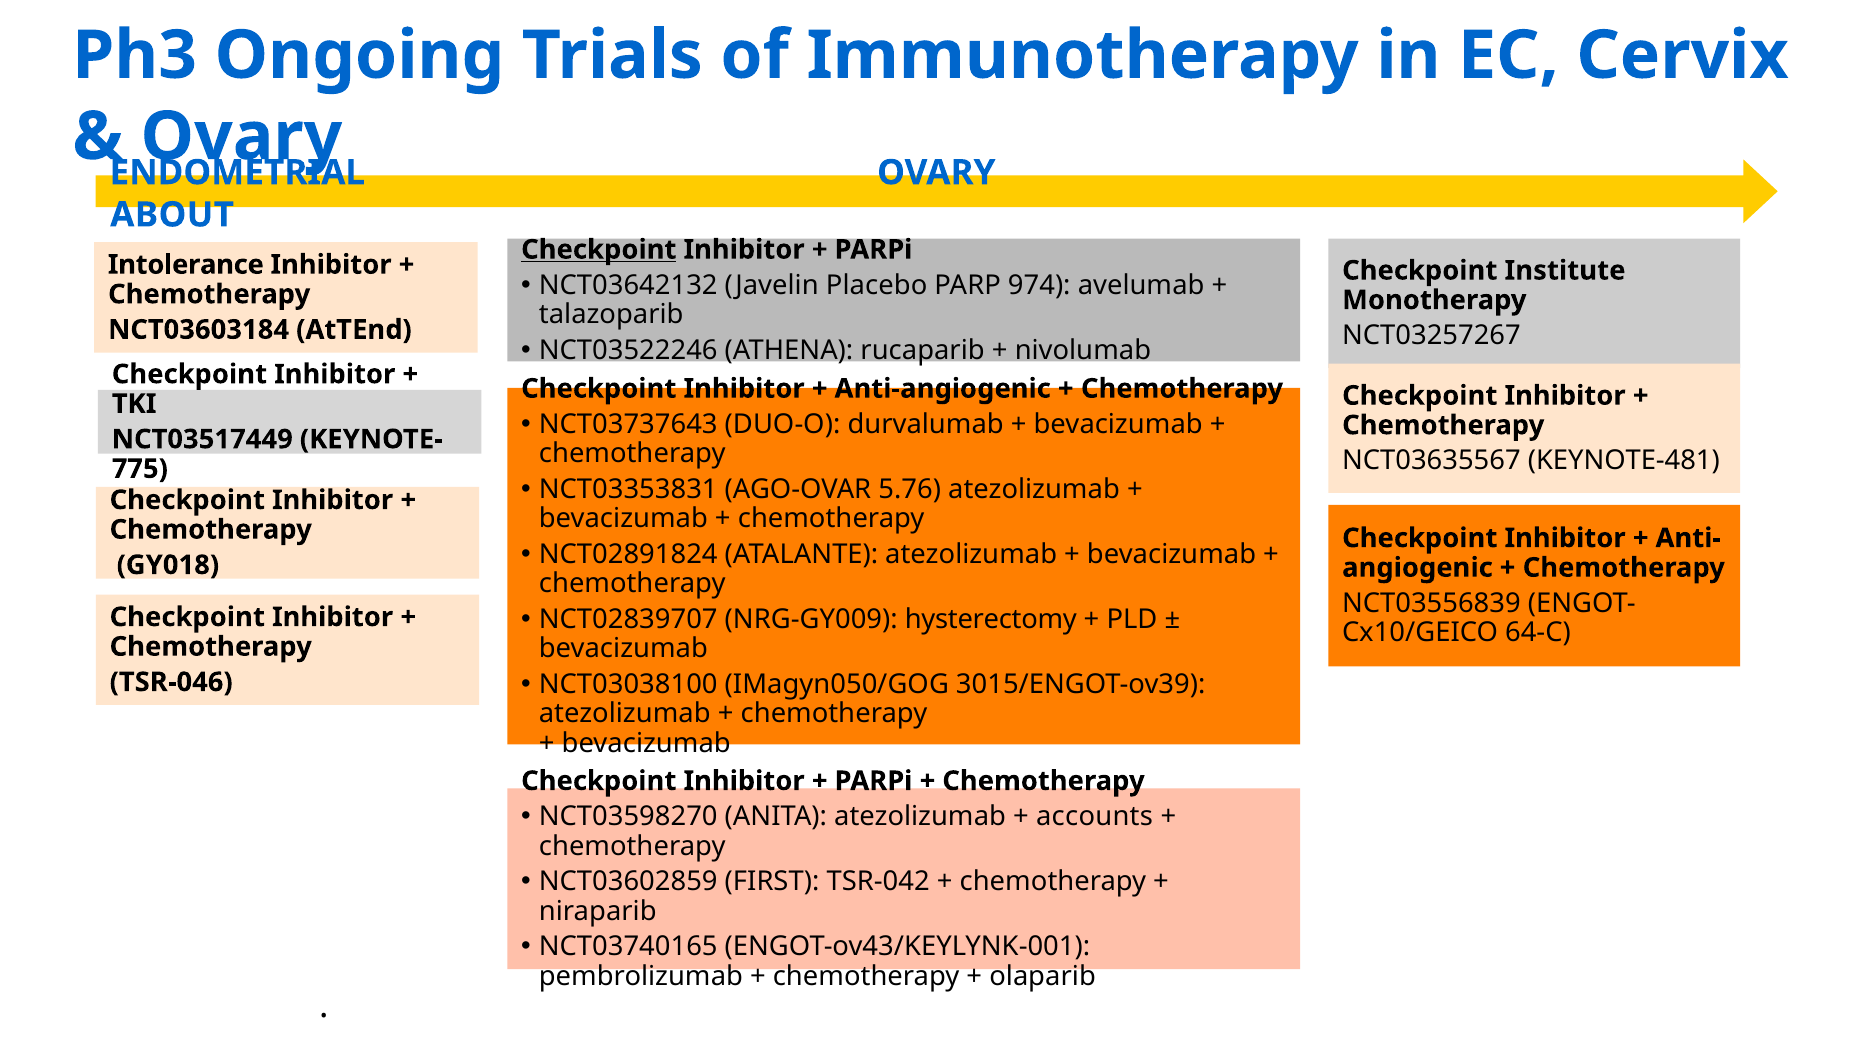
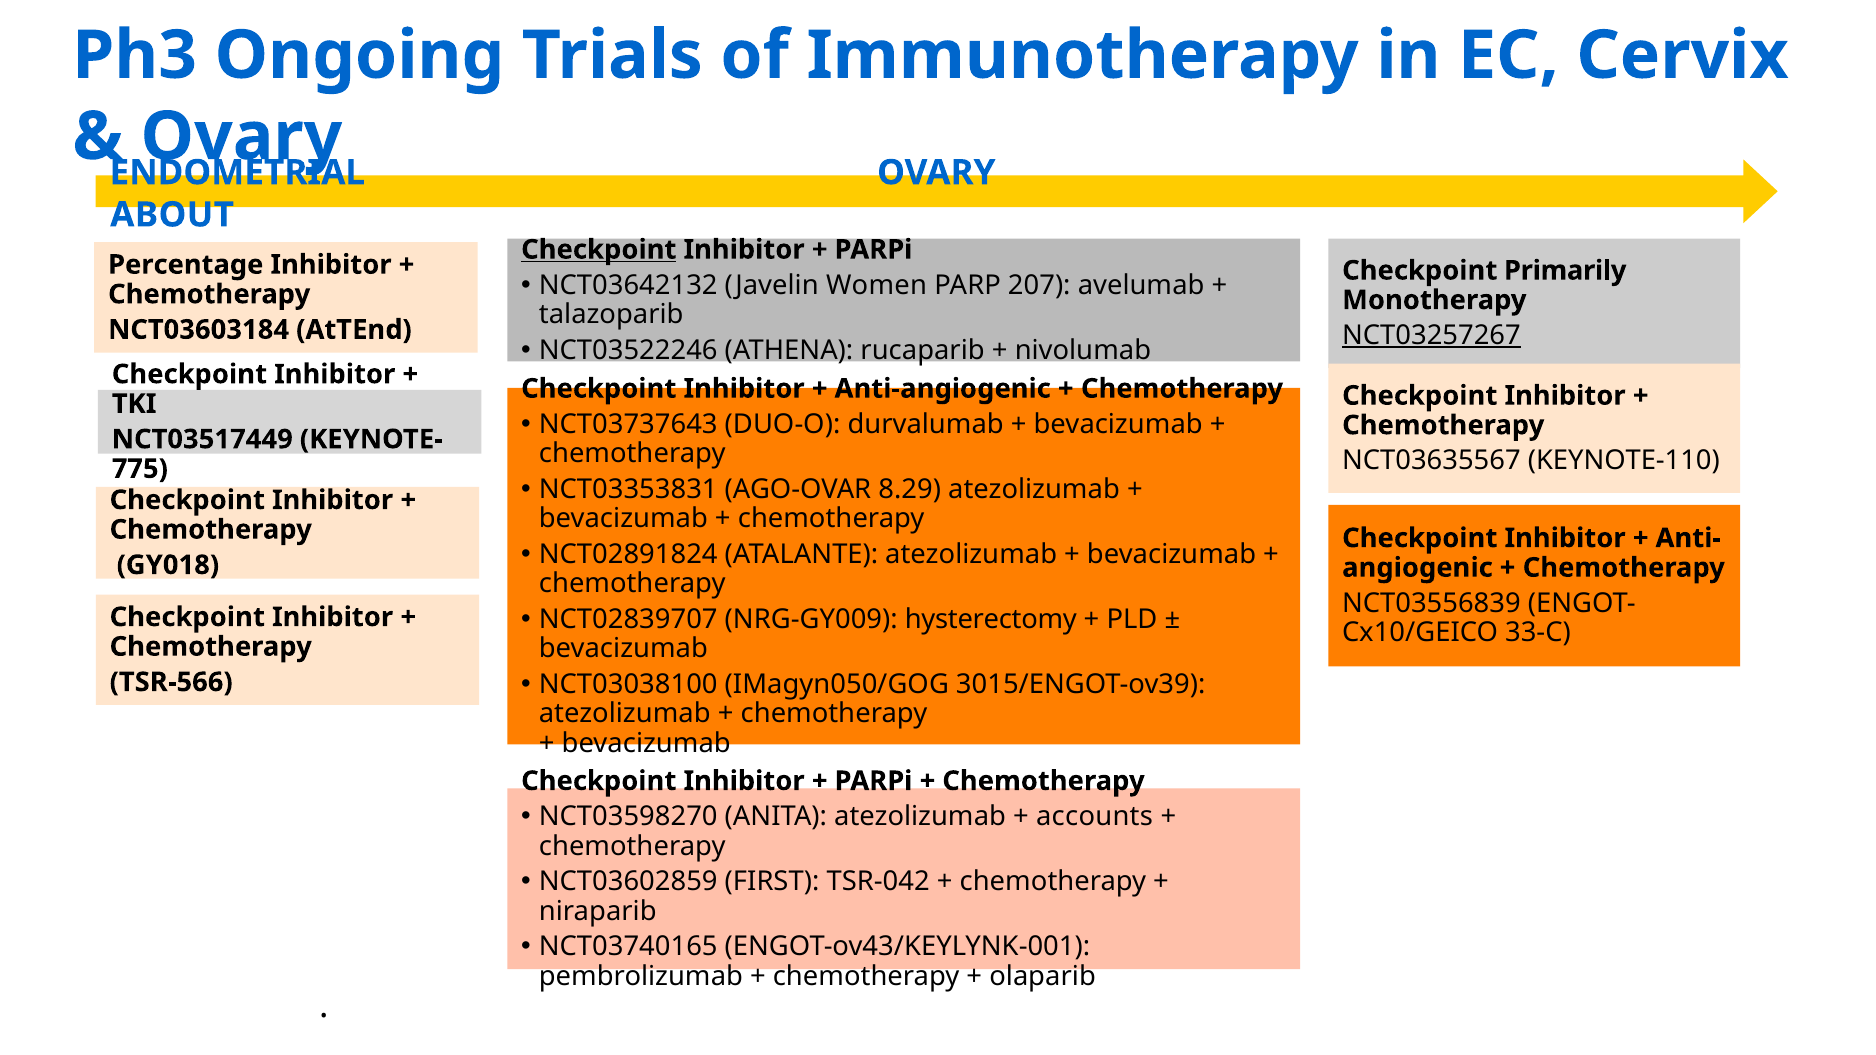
Intolerance: Intolerance -> Percentage
Institute: Institute -> Primarily
Placebo: Placebo -> Women
974: 974 -> 207
NCT03257267 underline: none -> present
KEYNOTE-481: KEYNOTE-481 -> KEYNOTE-110
5.76: 5.76 -> 8.29
64-C: 64-C -> 33-C
TSR-046: TSR-046 -> TSR-566
